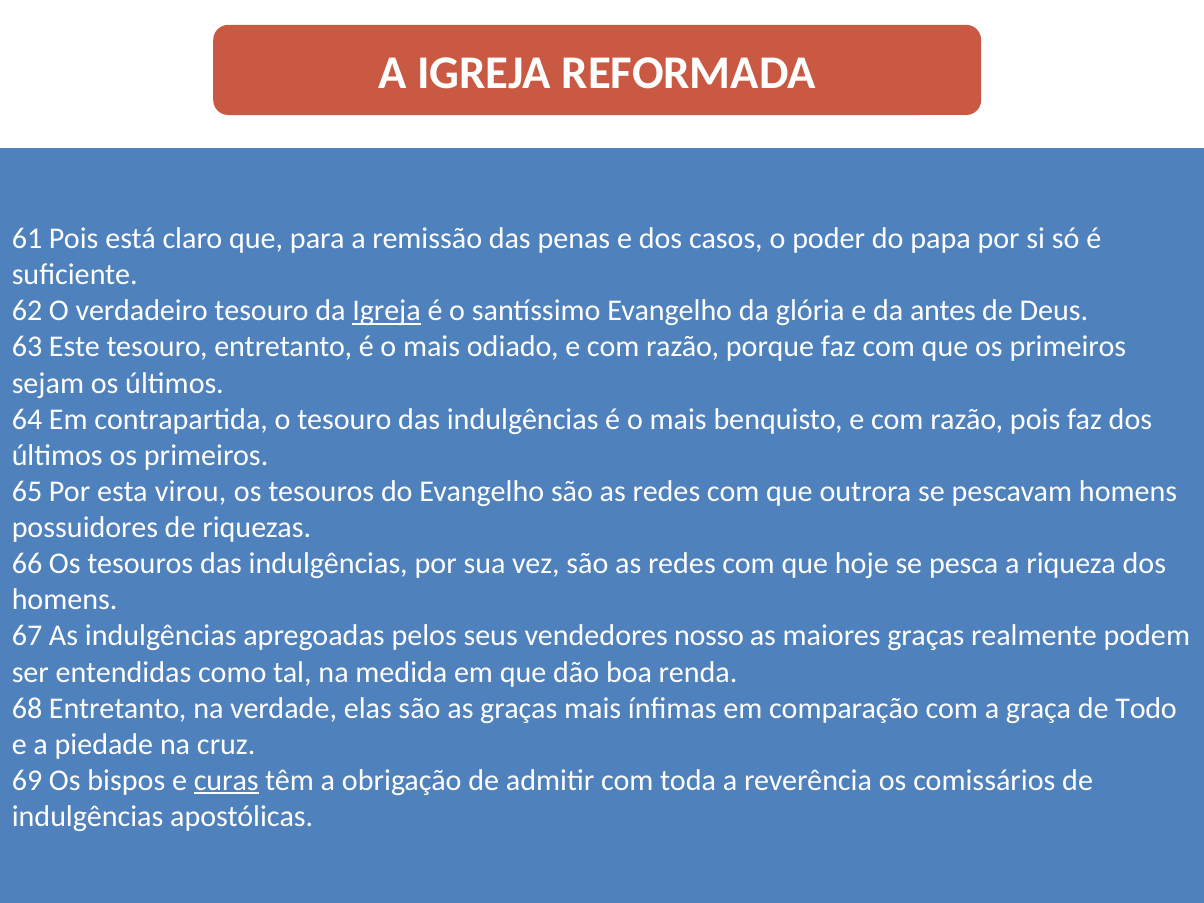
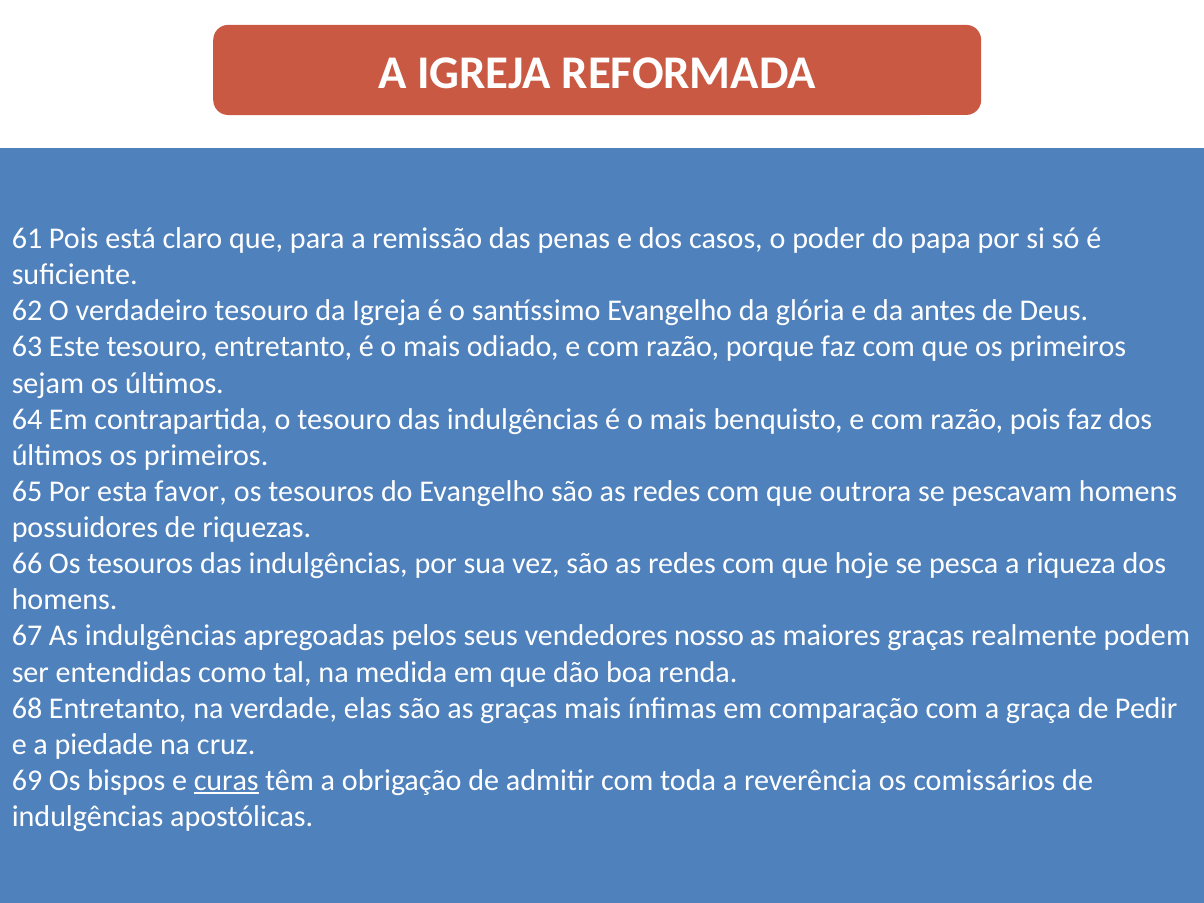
Igreja at (387, 311) underline: present -> none
virou: virou -> favor
Todo: Todo -> Pedir
